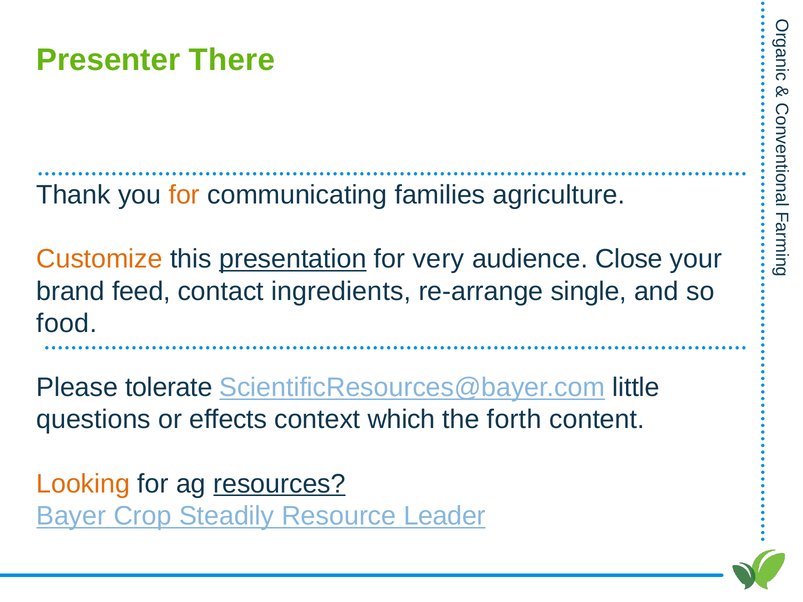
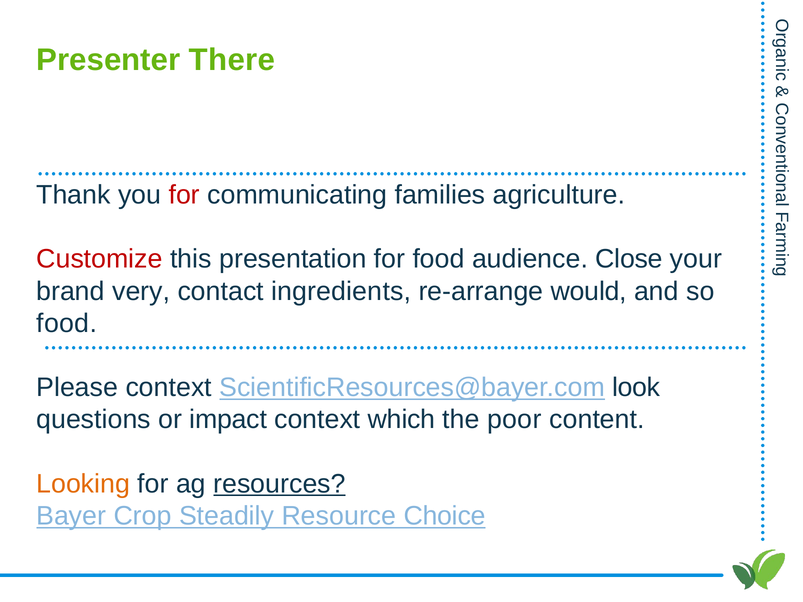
for at (184, 195) colour: orange -> red
Customize colour: orange -> red
presentation underline: present -> none
for very: very -> food
feed: feed -> very
single: single -> would
Please tolerate: tolerate -> context
little: little -> look
effects: effects -> impact
forth: forth -> poor
Leader: Leader -> Choice
